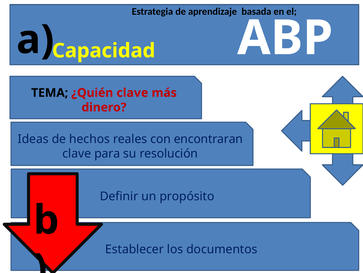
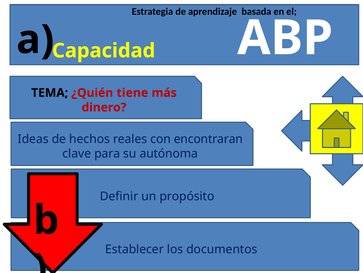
¿Quién clave: clave -> tiene
resolución: resolución -> autónoma
